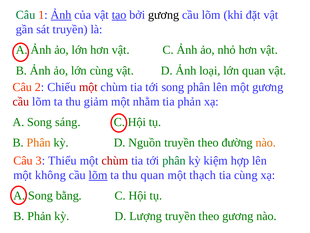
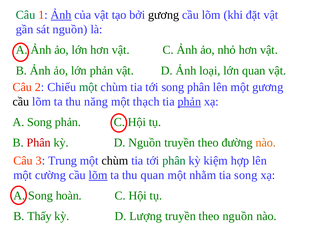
tạo underline: present -> none
sát truyền: truyền -> nguồn
lớn cùng: cùng -> phản
một at (88, 87) colour: red -> green
cầu at (21, 101) colour: red -> black
giảm: giảm -> năng
nhằm: nhằm -> thạch
phản at (189, 101) underline: none -> present
Song sáng: sáng -> phản
Phân at (39, 142) colour: orange -> red
Thiểu: Thiểu -> Trung
chùm at (115, 160) colour: red -> black
không: không -> cường
thạch: thạch -> nhằm
tia cùng: cùng -> song
bằng: bằng -> hoàn
B Phản: Phản -> Thấy
theo gương: gương -> nguồn
